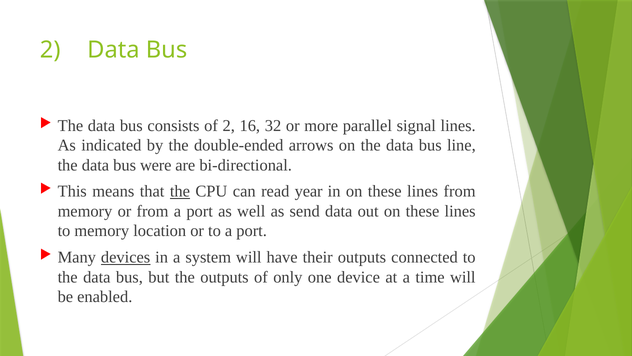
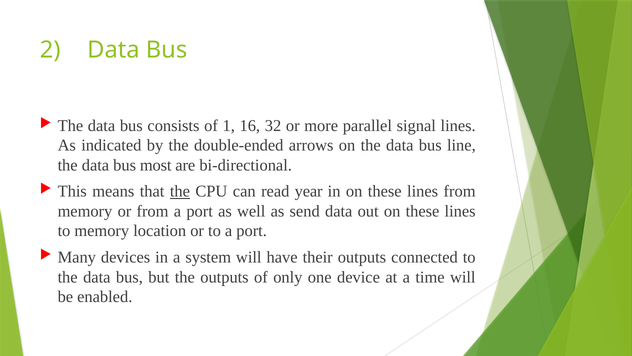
of 2: 2 -> 1
were: were -> most
devices underline: present -> none
